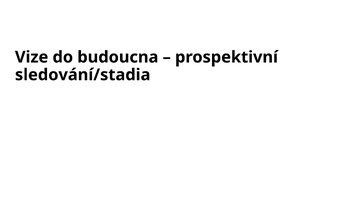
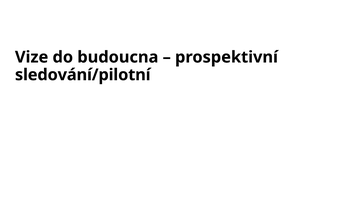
sledování/stadia: sledování/stadia -> sledování/pilotní
